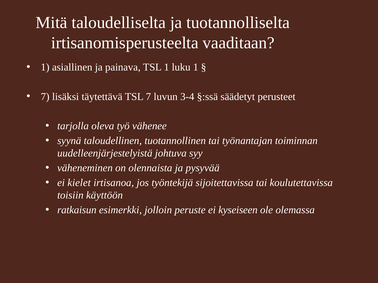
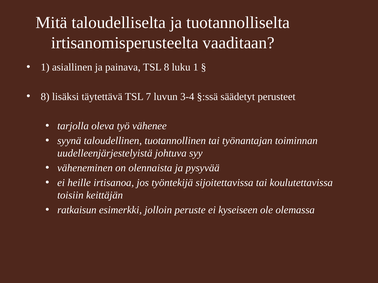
TSL 1: 1 -> 8
7 at (45, 97): 7 -> 8
kielet: kielet -> heille
käyttöön: käyttöön -> keittäjän
